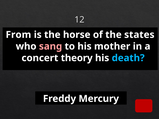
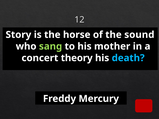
From: From -> Story
states: states -> sound
sang colour: pink -> light green
